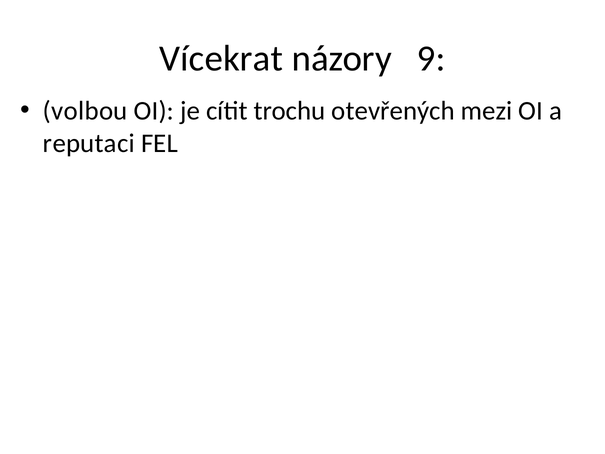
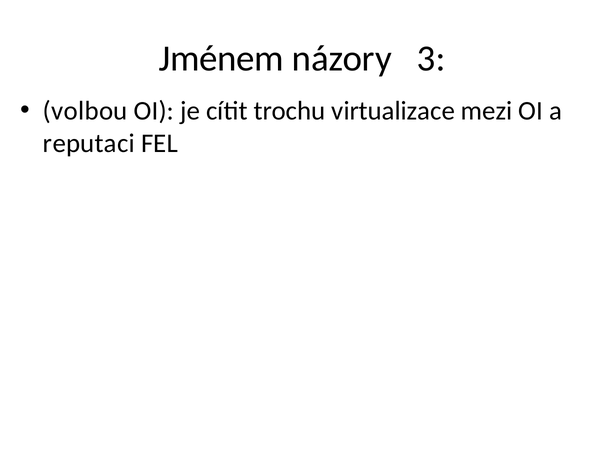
Vícekrat: Vícekrat -> Jménem
9: 9 -> 3
otevřených: otevřených -> virtualizace
